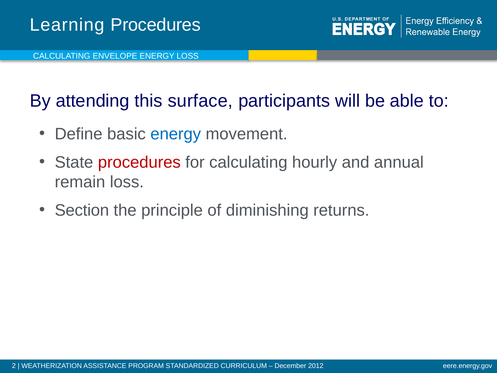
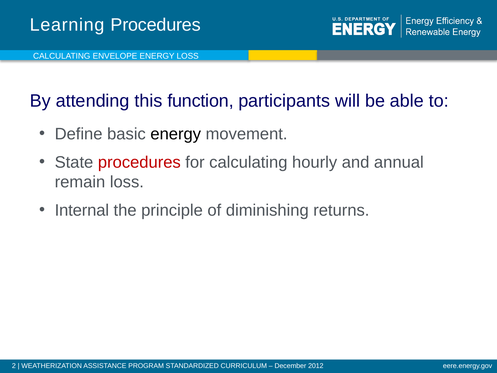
surface: surface -> function
energy at (176, 134) colour: blue -> black
Section: Section -> Internal
